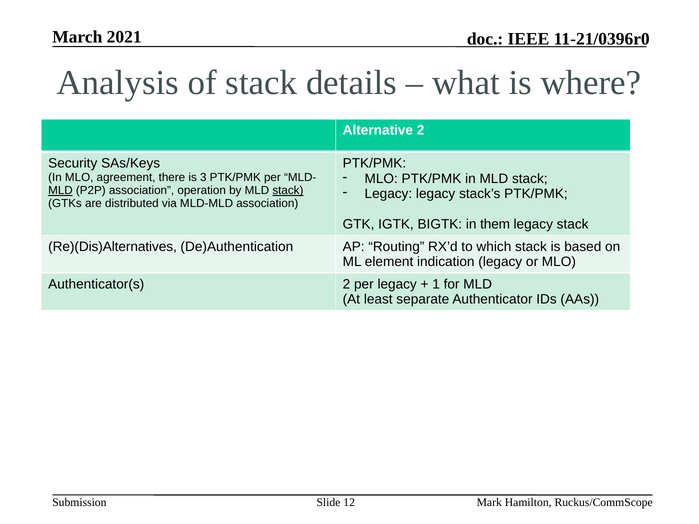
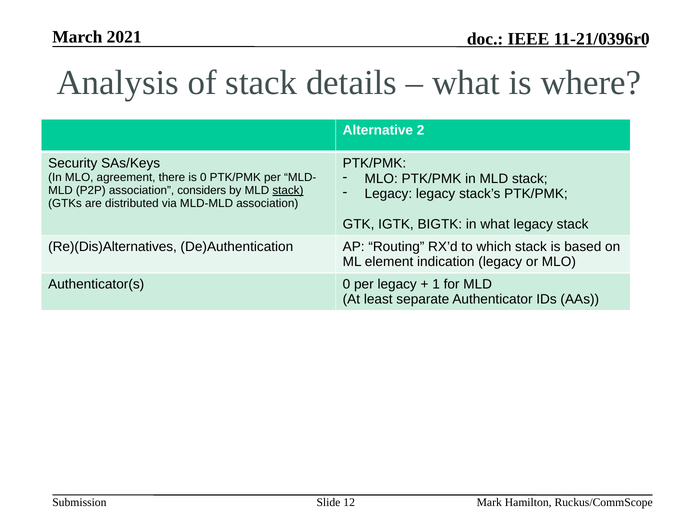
is 3: 3 -> 0
MLD at (60, 191) underline: present -> none
operation: operation -> considers
in them: them -> what
Authenticator(s 2: 2 -> 0
